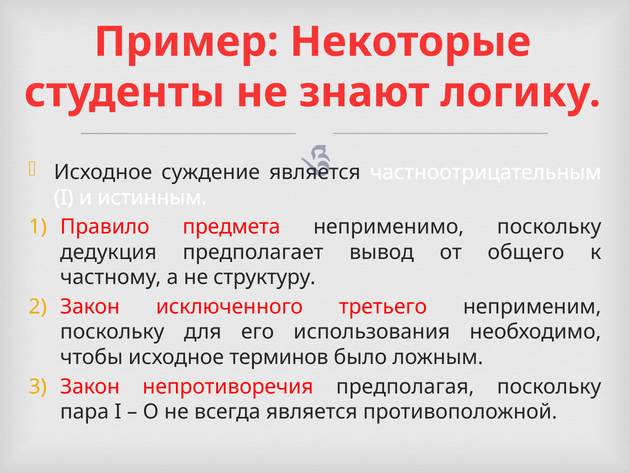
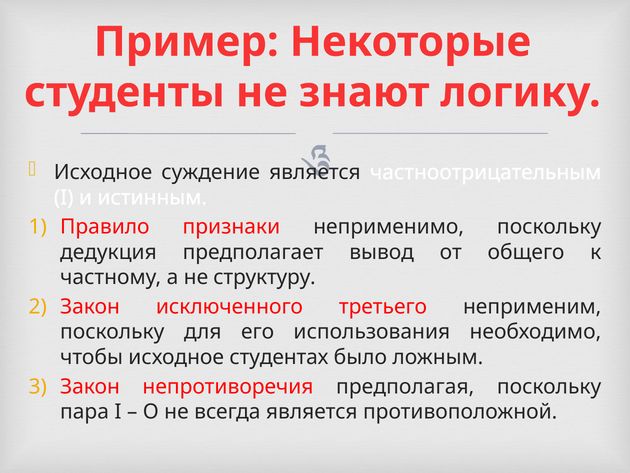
предмета: предмета -> признаки
терминов: терминов -> студентах
